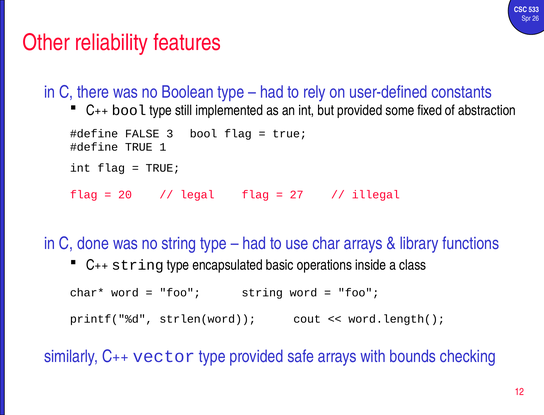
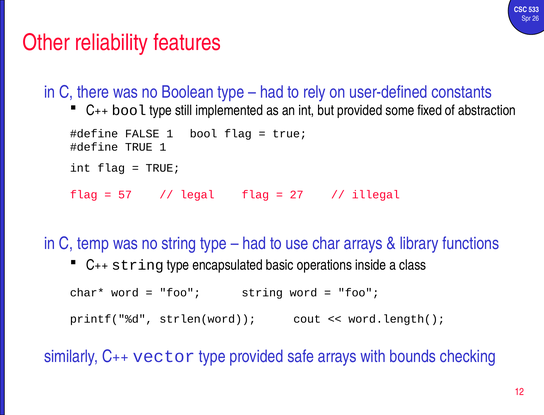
FALSE 3: 3 -> 1
20: 20 -> 57
done: done -> temp
